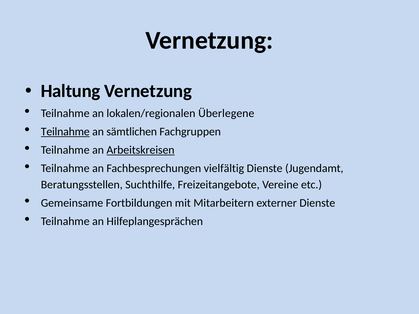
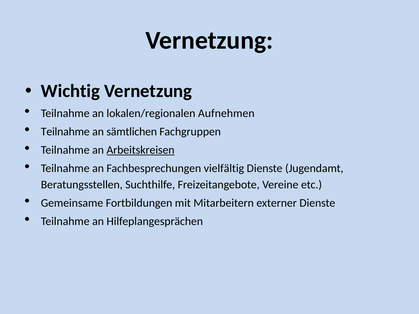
Haltung: Haltung -> Wichtig
Überlegene: Überlegene -> Aufnehmen
Teilnahme at (65, 132) underline: present -> none
